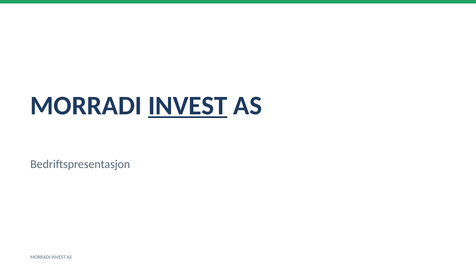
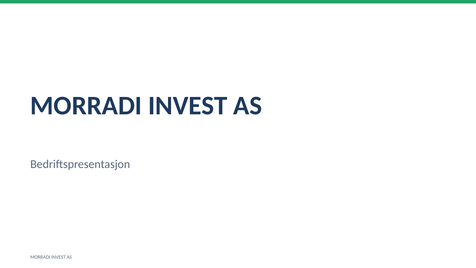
INVEST at (188, 106) underline: present -> none
